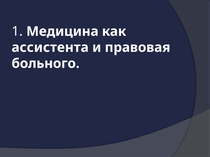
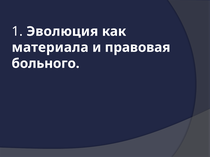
Медицина: Медицина -> Эволюция
ассистента: ассистента -> материала
